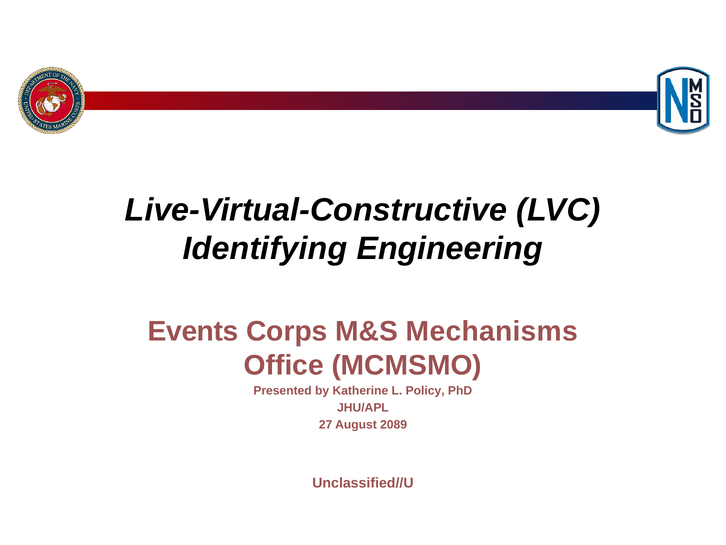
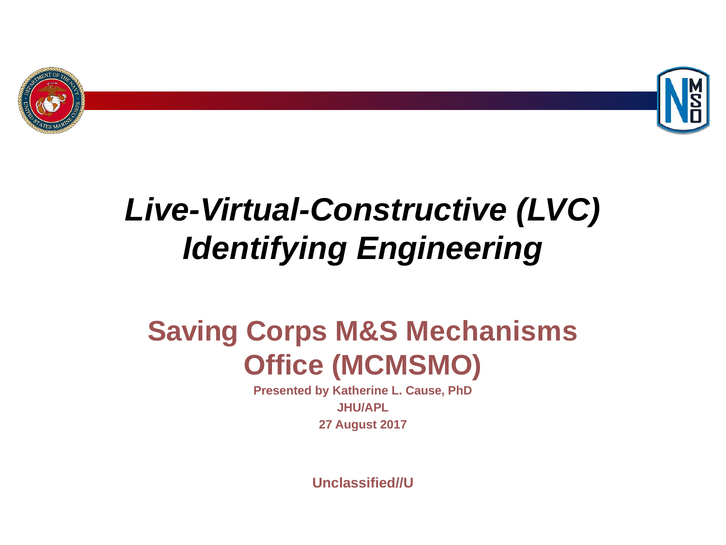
Events: Events -> Saving
Policy: Policy -> Cause
2089: 2089 -> 2017
